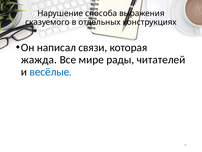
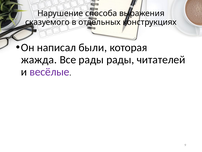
связи: связи -> были
Все мире: мире -> рады
весёлые colour: blue -> purple
